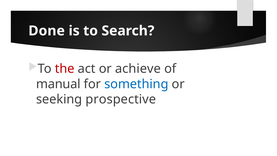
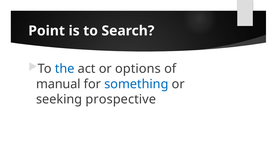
Done: Done -> Point
the colour: red -> blue
achieve: achieve -> options
